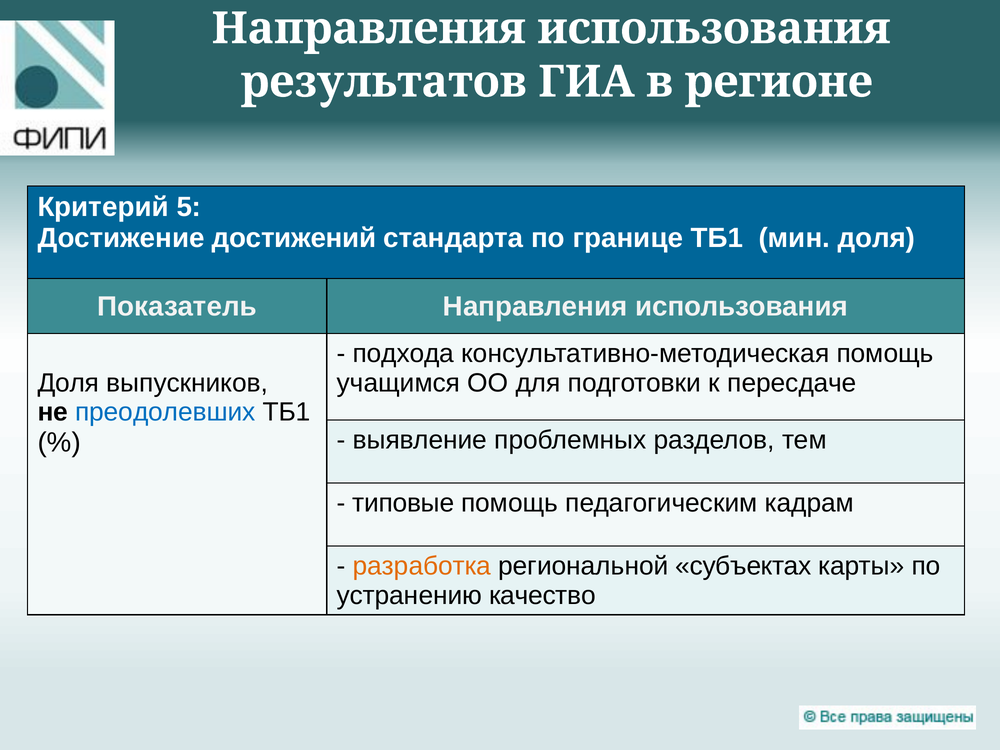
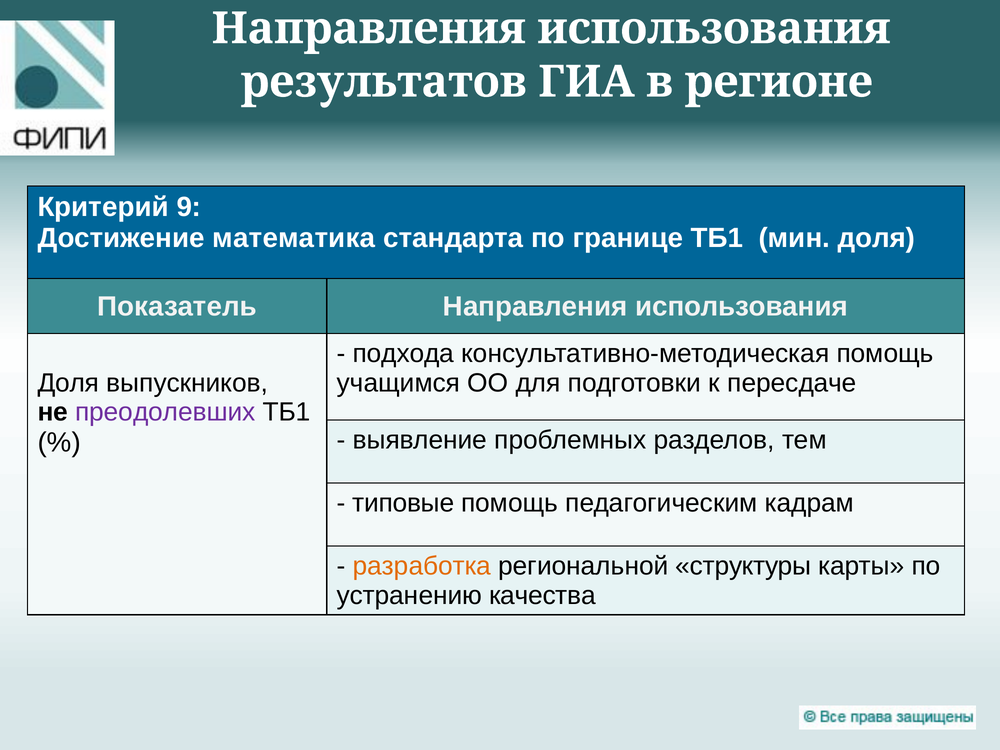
5: 5 -> 9
достижений: достижений -> математика
преодолевших colour: blue -> purple
субъектах: субъектах -> структуры
качество: качество -> качества
